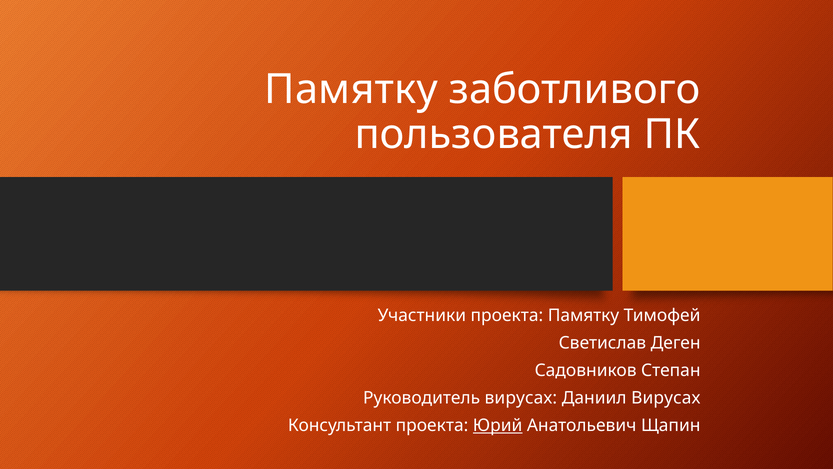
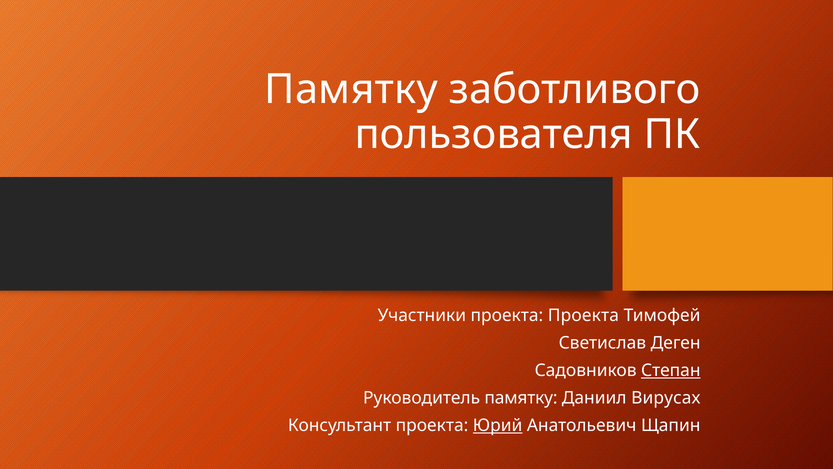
проекта Памятку: Памятку -> Проекта
Степан underline: none -> present
Руководитель вирусах: вирусах -> памятку
